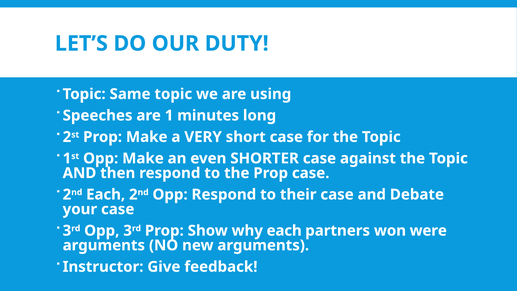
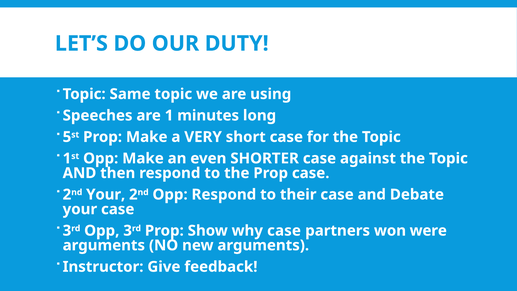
2 at (67, 137): 2 -> 5
Each at (106, 194): Each -> Your
why each: each -> case
